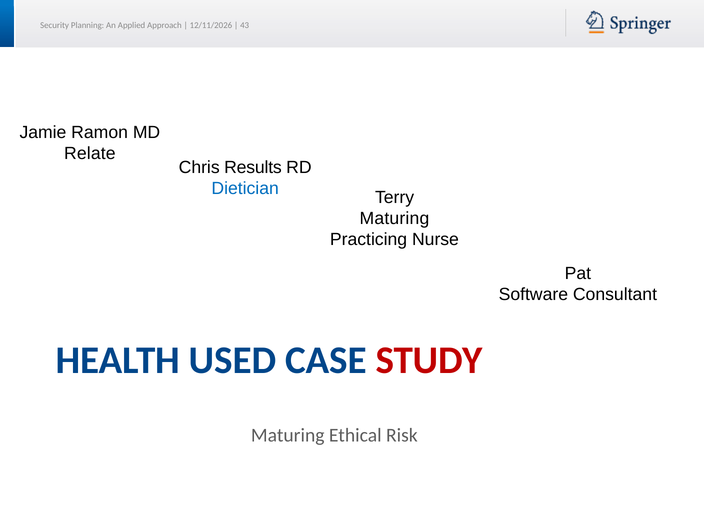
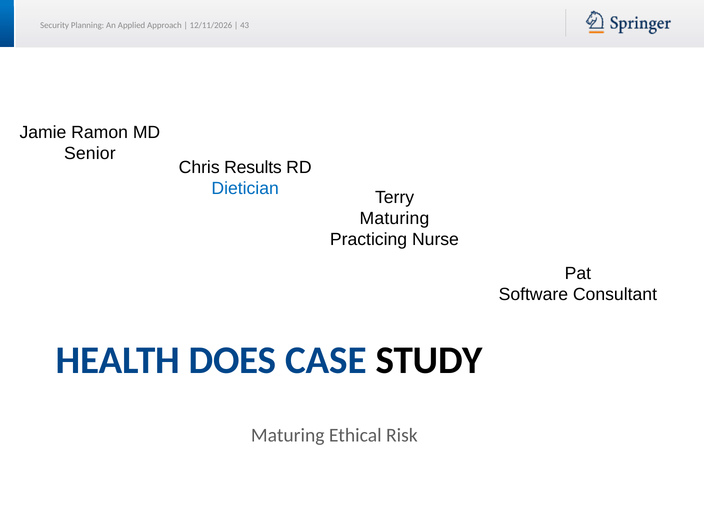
Relate: Relate -> Senior
USED: USED -> DOES
STUDY colour: red -> black
